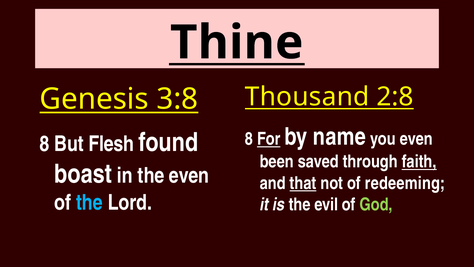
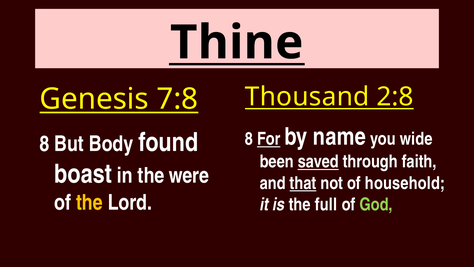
3:8: 3:8 -> 7:8
you even: even -> wide
Flesh: Flesh -> Body
saved underline: none -> present
faith underline: present -> none
the even: even -> were
redeeming: redeeming -> household
the at (89, 203) colour: light blue -> yellow
evil: evil -> full
